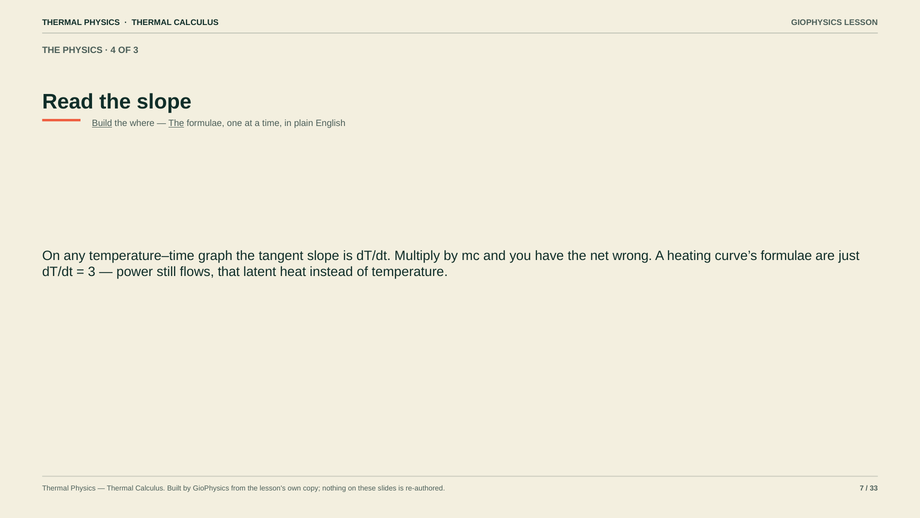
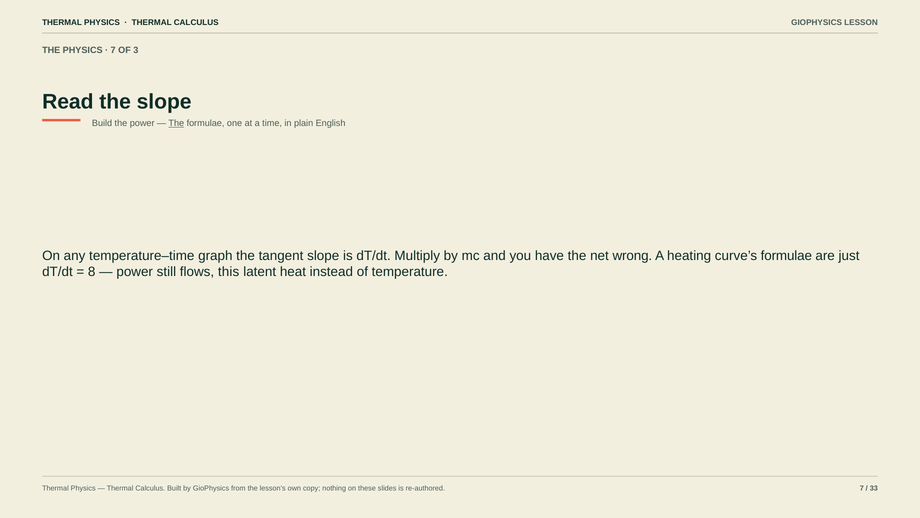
4 at (113, 50): 4 -> 7
Build underline: present -> none
the where: where -> power
3 at (92, 272): 3 -> 8
that: that -> this
